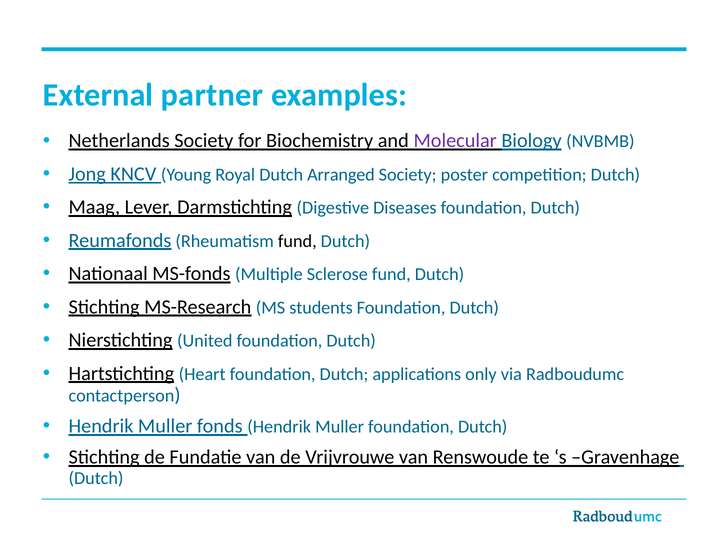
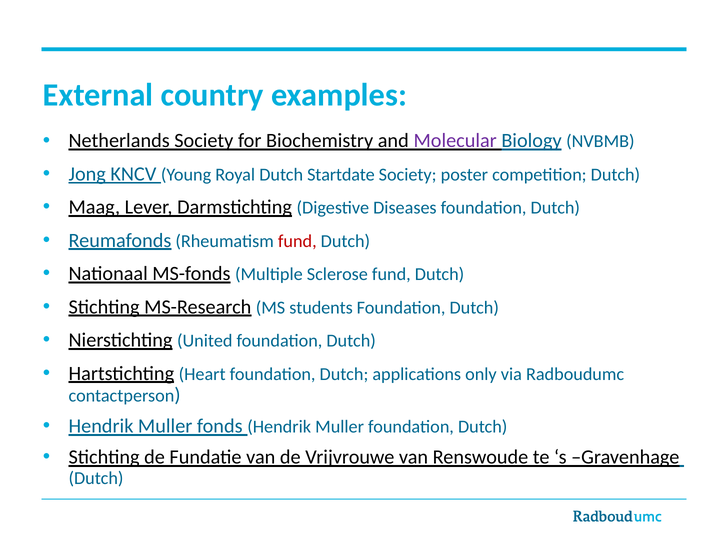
partner: partner -> country
Arranged: Arranged -> Startdate
fund at (297, 241) colour: black -> red
